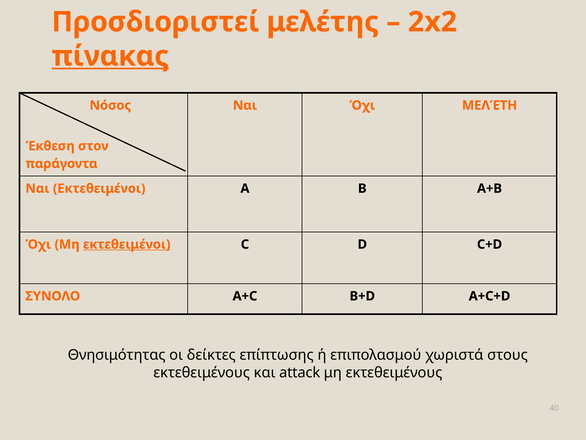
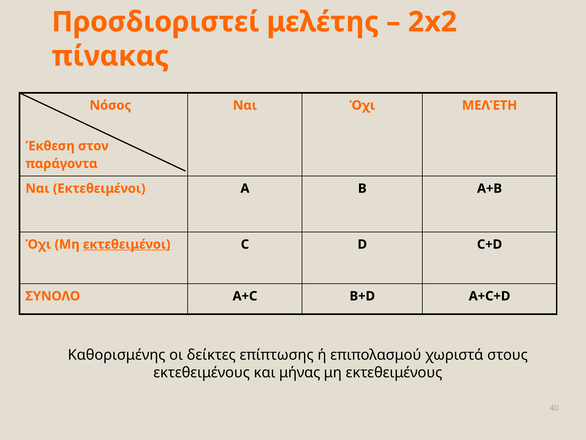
πίνακας underline: present -> none
Θνησιμότητας: Θνησιμότητας -> Καθορισμένης
attack: attack -> μήνας
